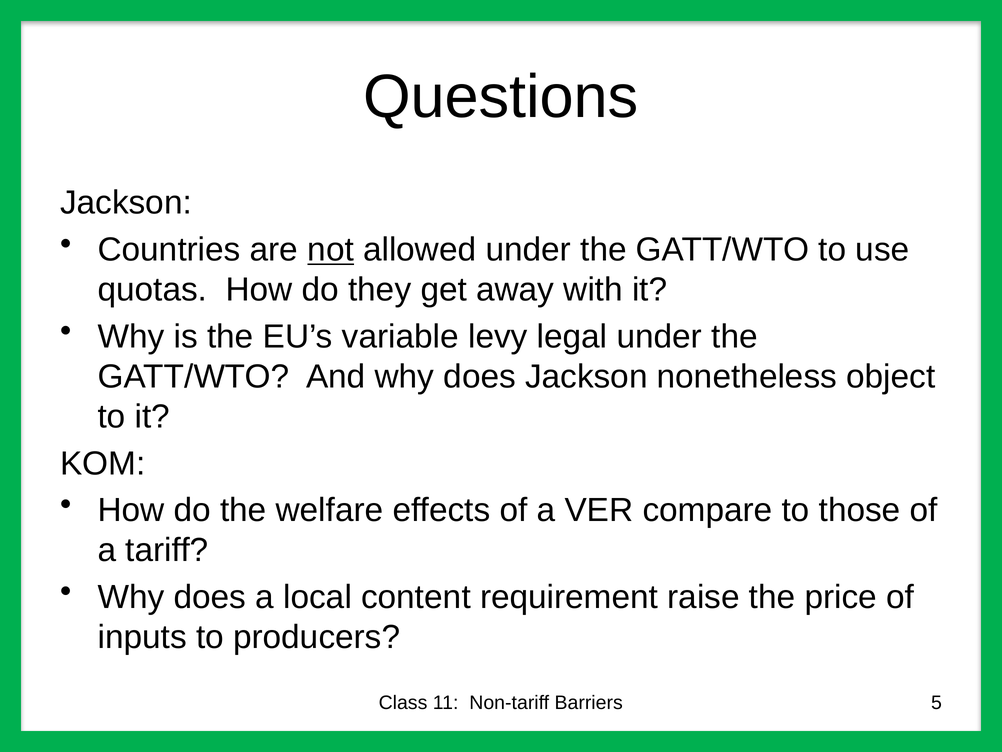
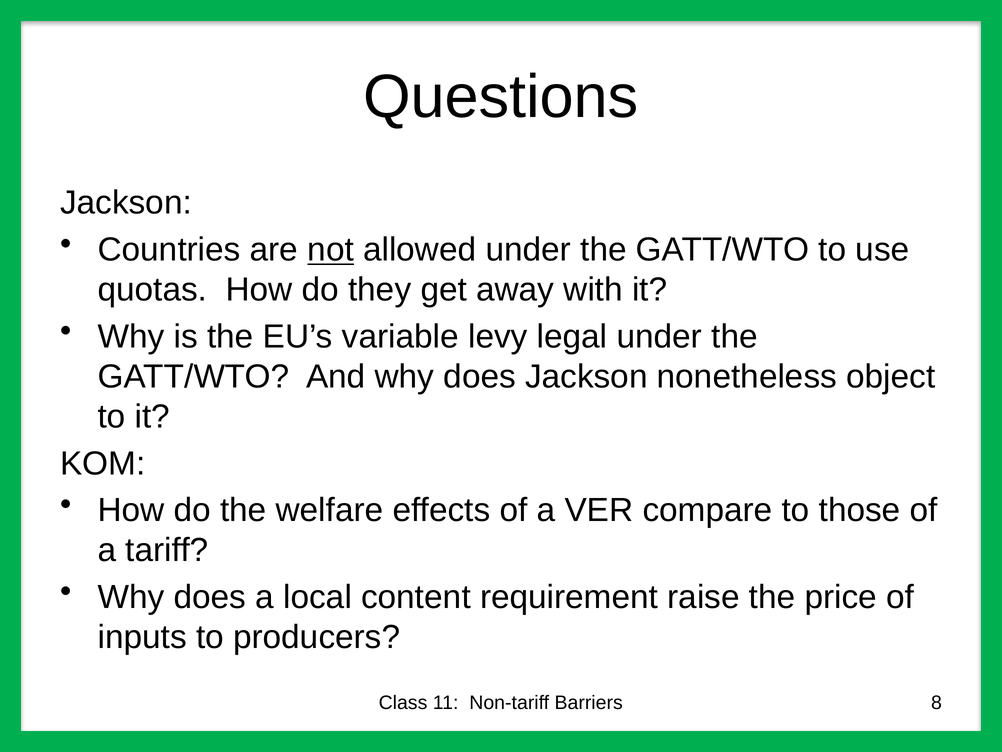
5: 5 -> 8
